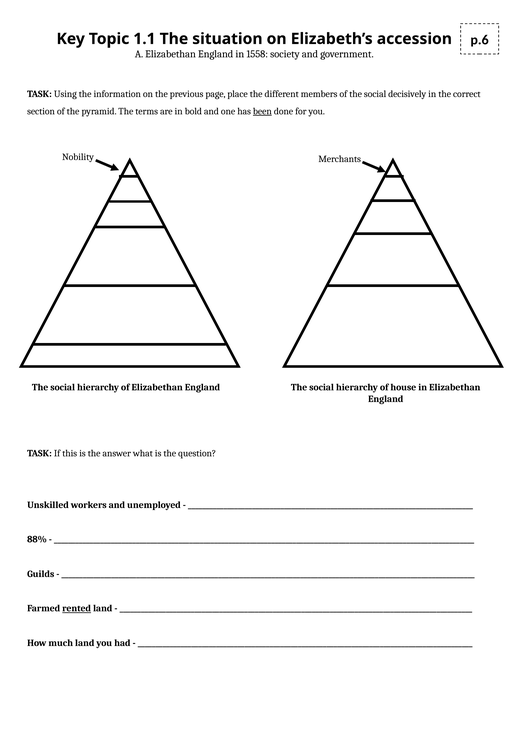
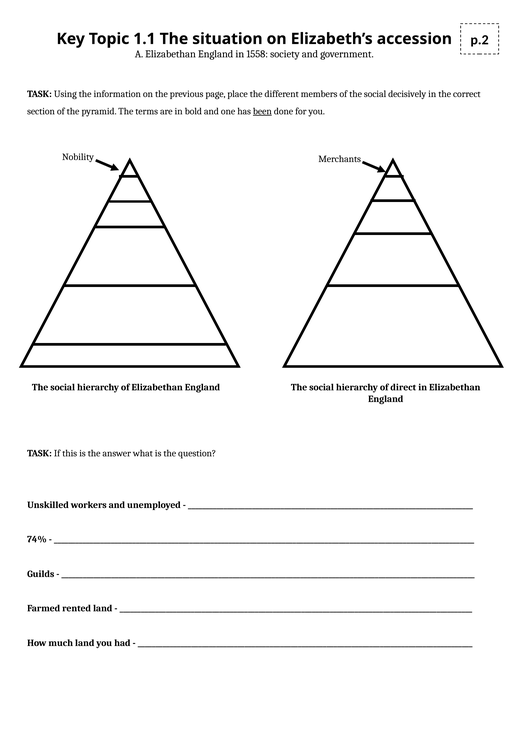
p.6: p.6 -> p.2
house: house -> direct
88%: 88% -> 74%
rented underline: present -> none
